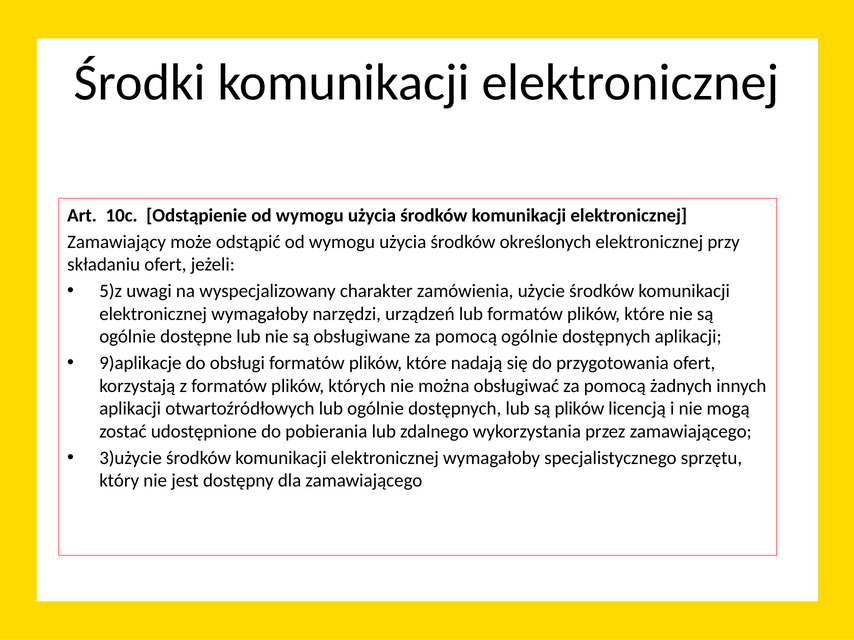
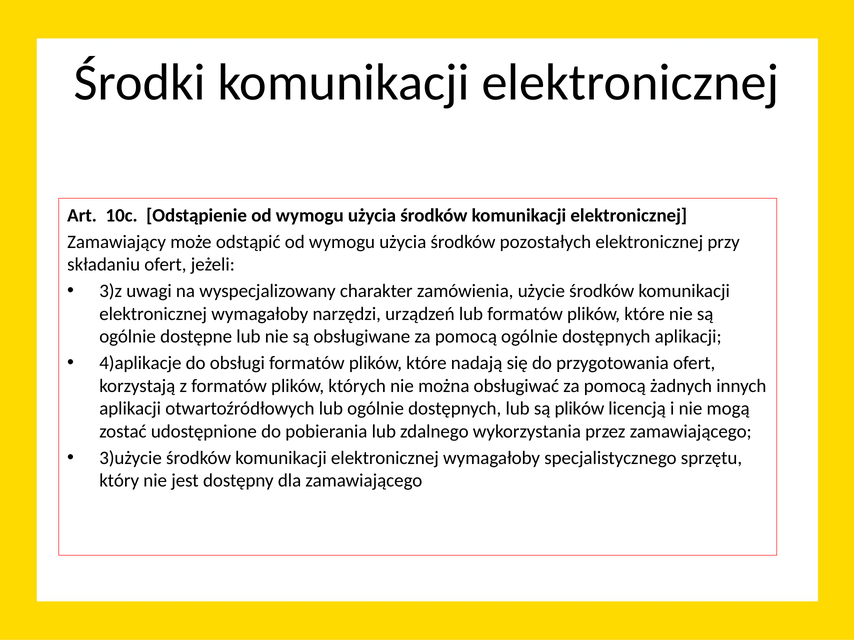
określonych: określonych -> pozostałych
5)z: 5)z -> 3)z
9)aplikacje: 9)aplikacje -> 4)aplikacje
